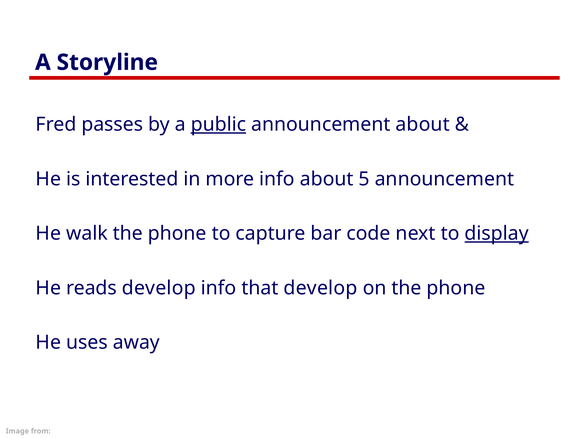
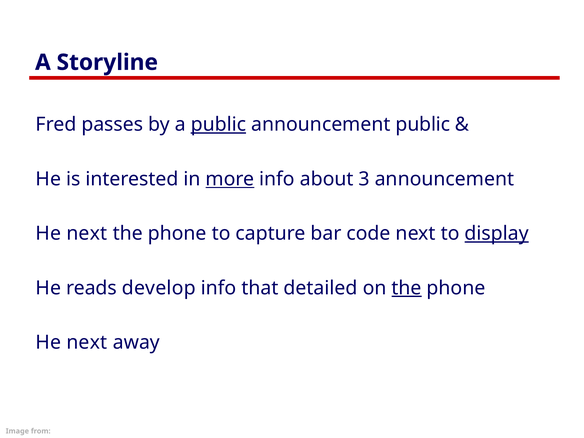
announcement about: about -> public
more underline: none -> present
5: 5 -> 3
walk at (87, 234): walk -> next
that develop: develop -> detailed
the at (407, 288) underline: none -> present
uses at (87, 343): uses -> next
